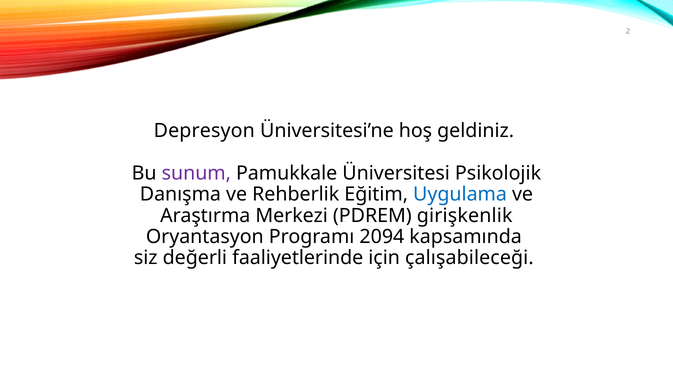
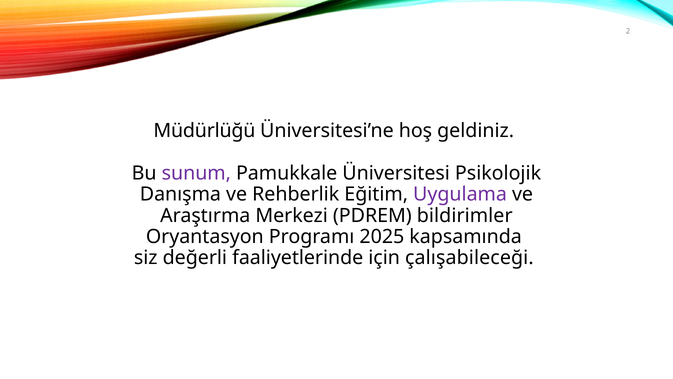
Depresyon: Depresyon -> Müdürlüğü
Uygulama colour: blue -> purple
girişkenlik: girişkenlik -> bildirimler
2094: 2094 -> 2025
